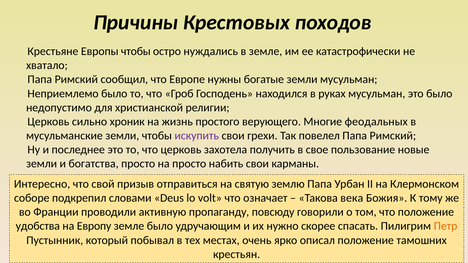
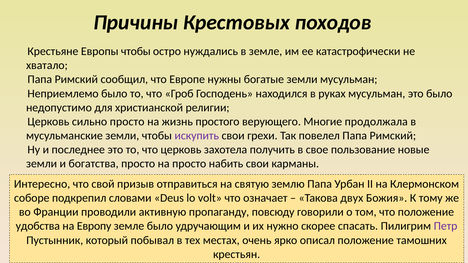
сильно хроник: хроник -> просто
феодальных: феодальных -> продолжала
века: века -> двух
Петр colour: orange -> purple
